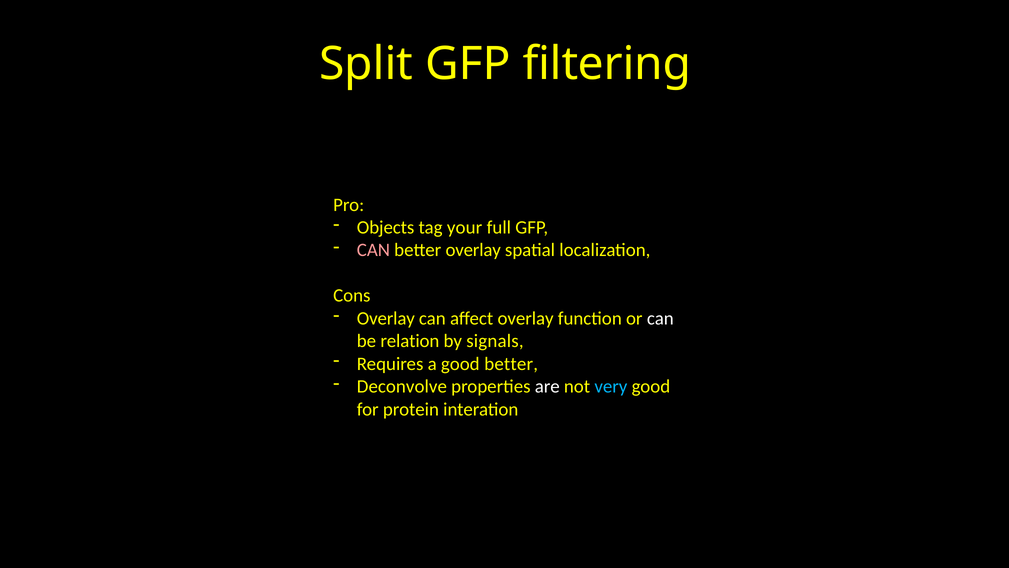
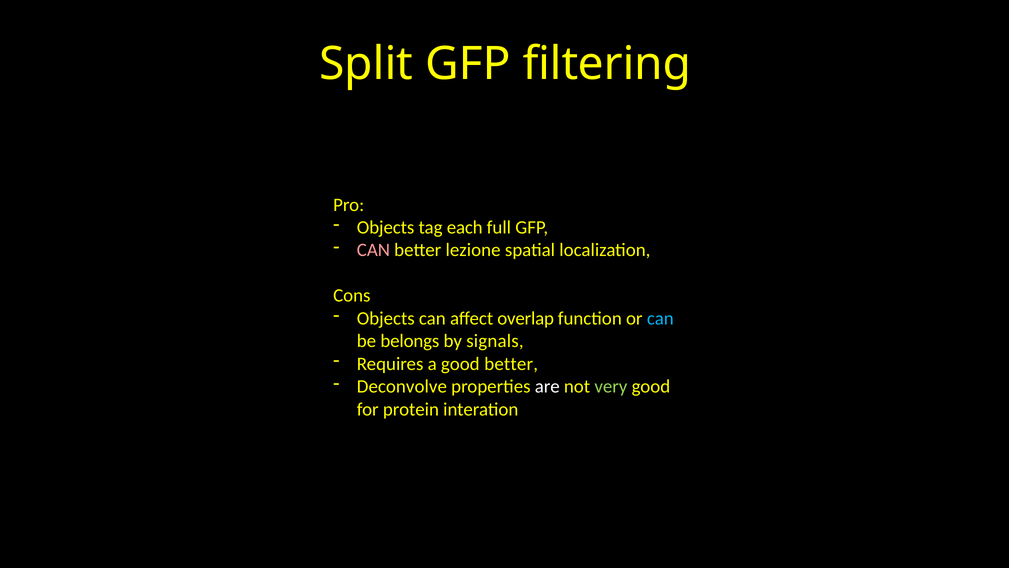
your: your -> each
better overlay: overlay -> lezione
Overlay at (386, 318): Overlay -> Objects
affect overlay: overlay -> overlap
can at (660, 318) colour: white -> light blue
relation: relation -> belongs
very colour: light blue -> light green
